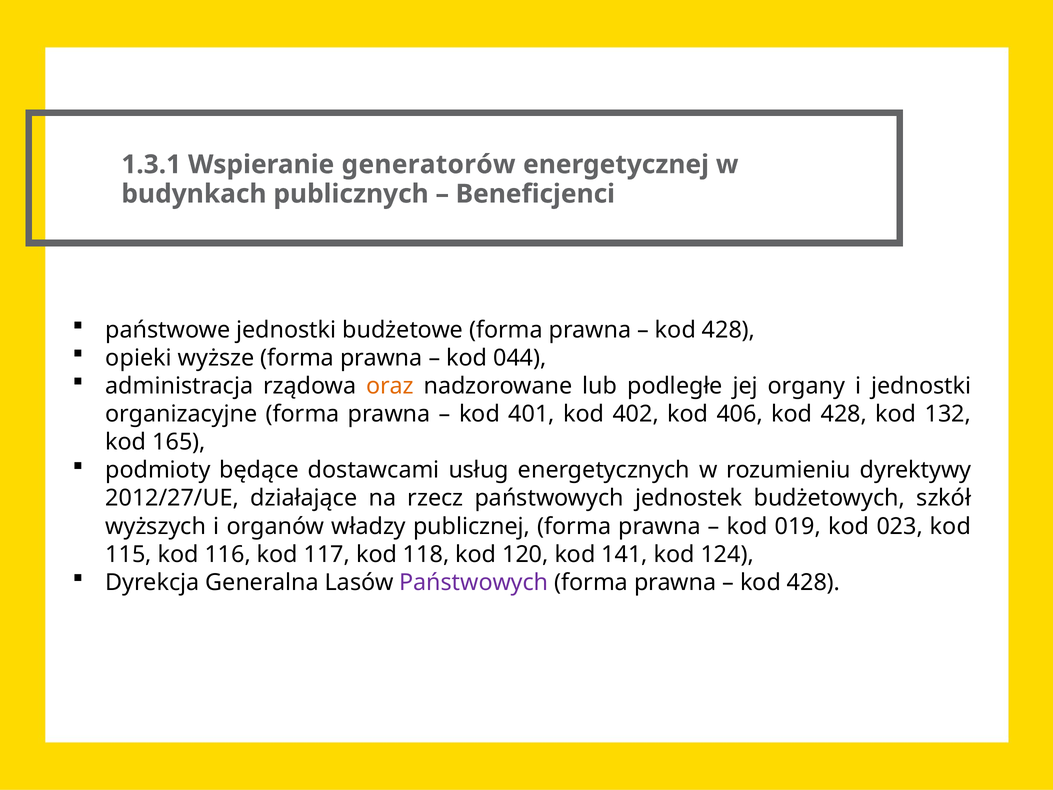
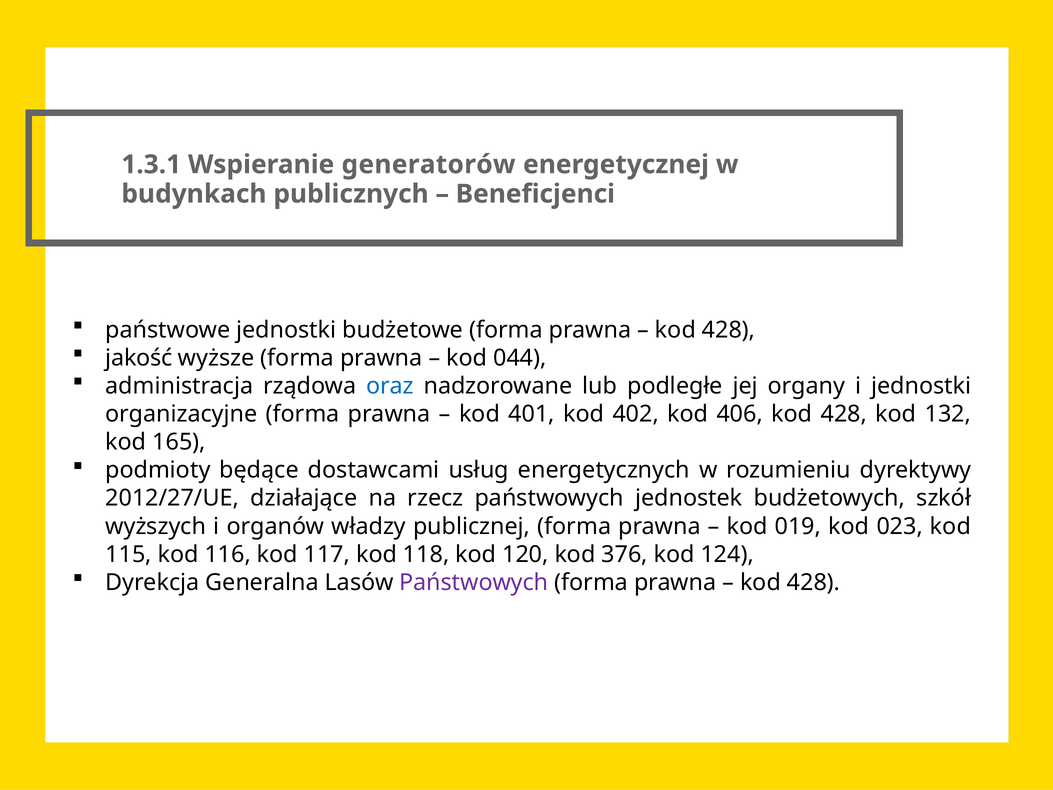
opieki: opieki -> jakość
oraz colour: orange -> blue
141: 141 -> 376
